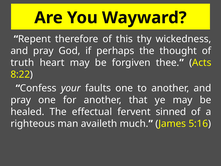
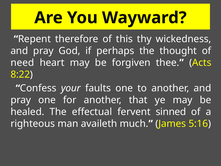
truth: truth -> need
